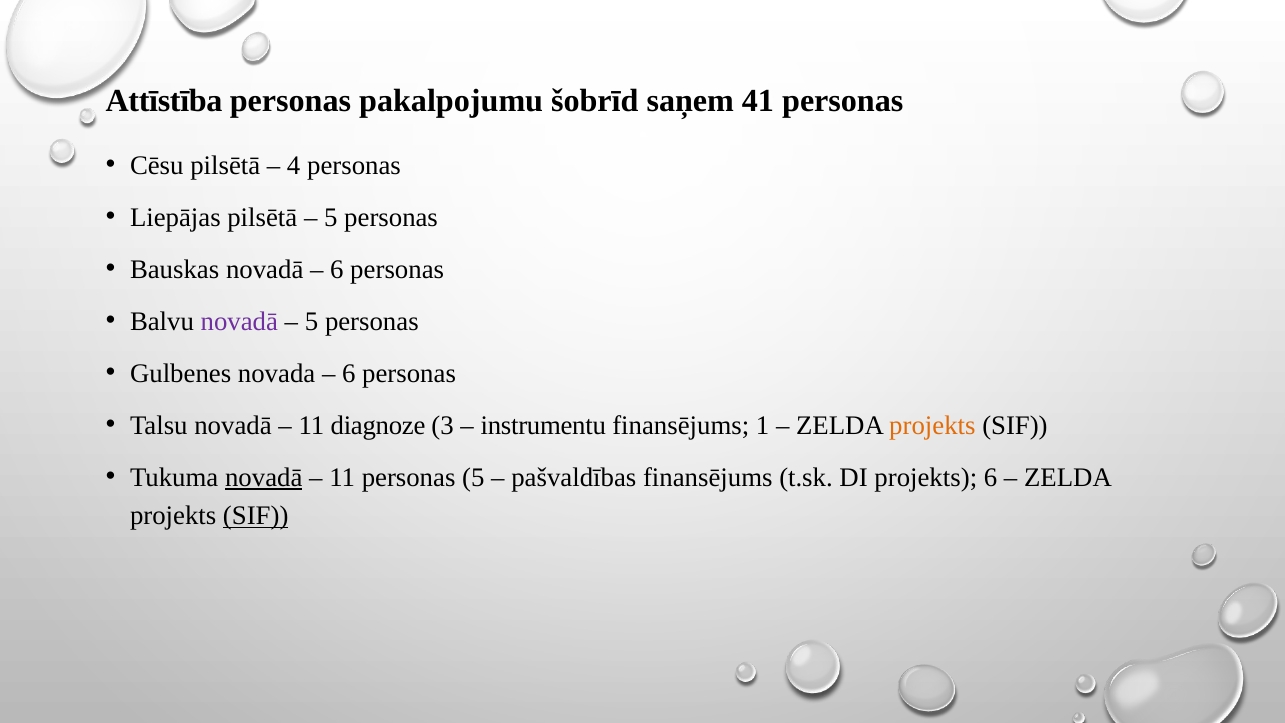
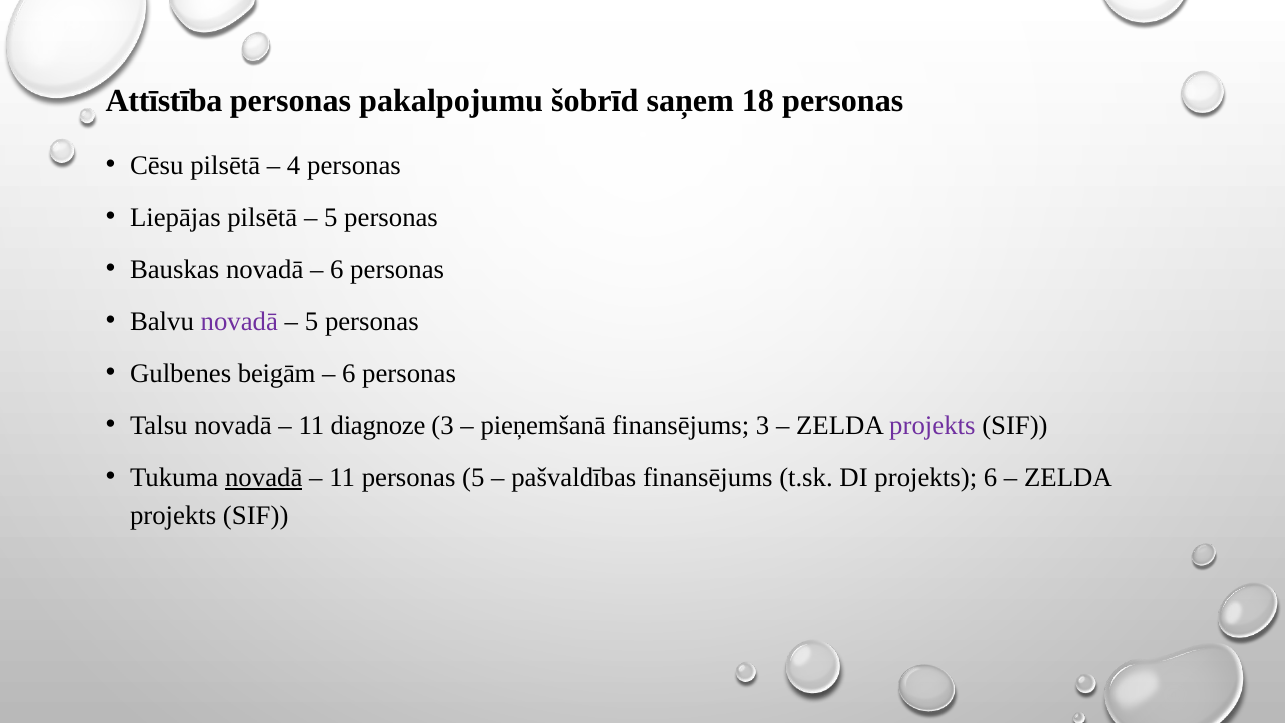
41: 41 -> 18
novada: novada -> beigām
instrumentu: instrumentu -> pieņemšanā
finansējums 1: 1 -> 3
projekts at (932, 425) colour: orange -> purple
SIF at (256, 516) underline: present -> none
